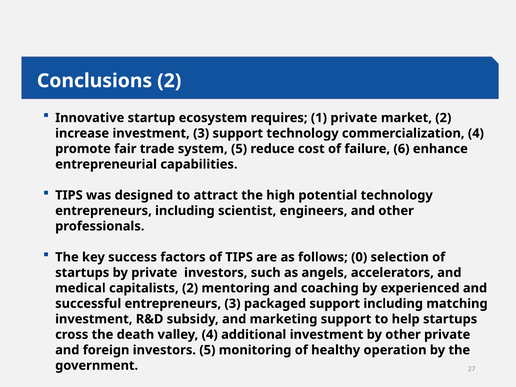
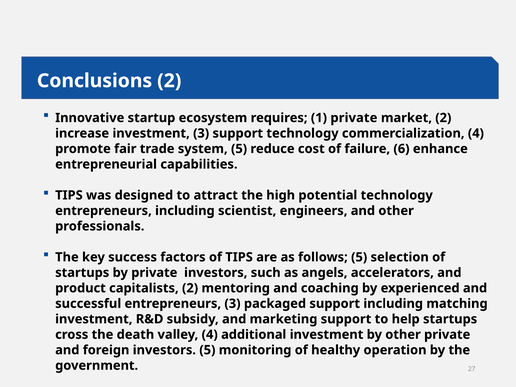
follows 0: 0 -> 5
medical: medical -> product
